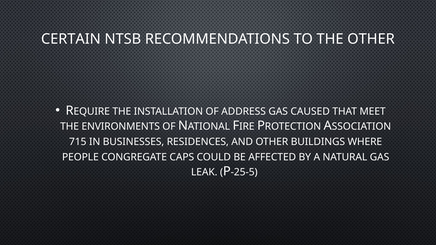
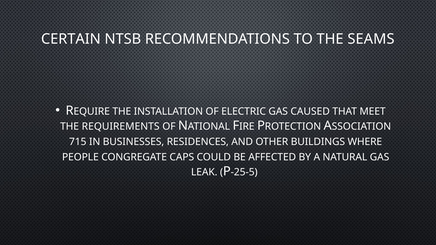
THE OTHER: OTHER -> SEAMS
ADDRESS: ADDRESS -> ELECTRIC
ENVIRONMENTS: ENVIRONMENTS -> REQUIREMENTS
